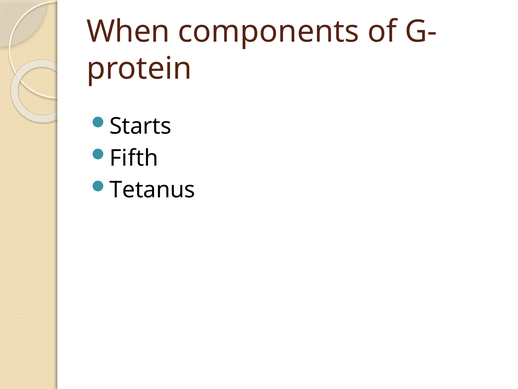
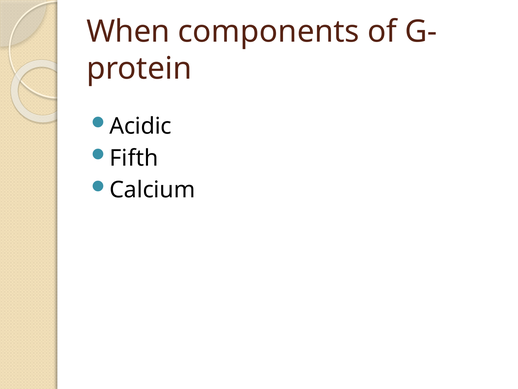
Starts: Starts -> Acidic
Tetanus: Tetanus -> Calcium
